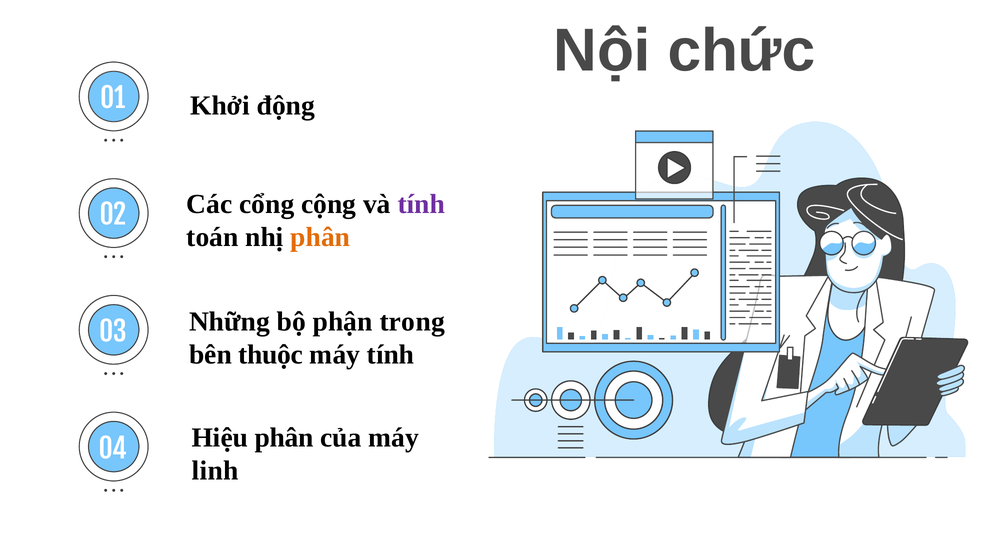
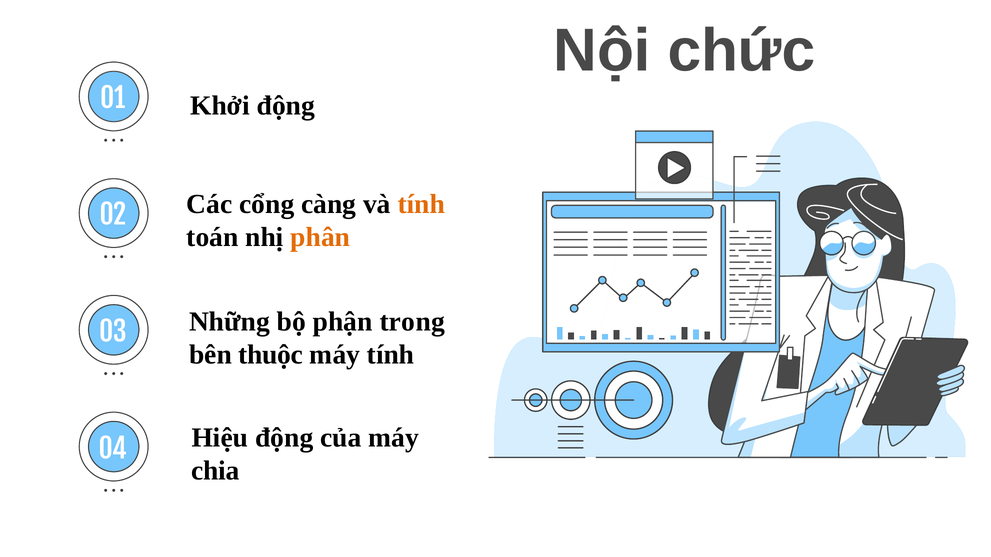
cộng: cộng -> càng
tính at (421, 204) colour: purple -> orange
Hiệu phân: phân -> động
linh: linh -> chia
